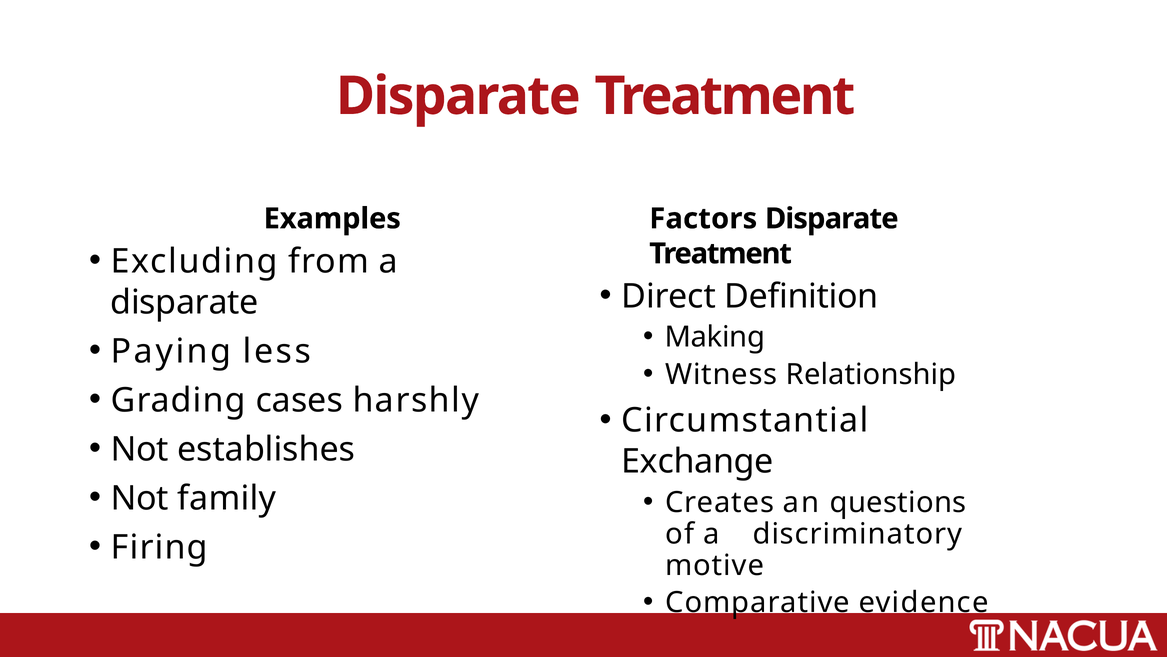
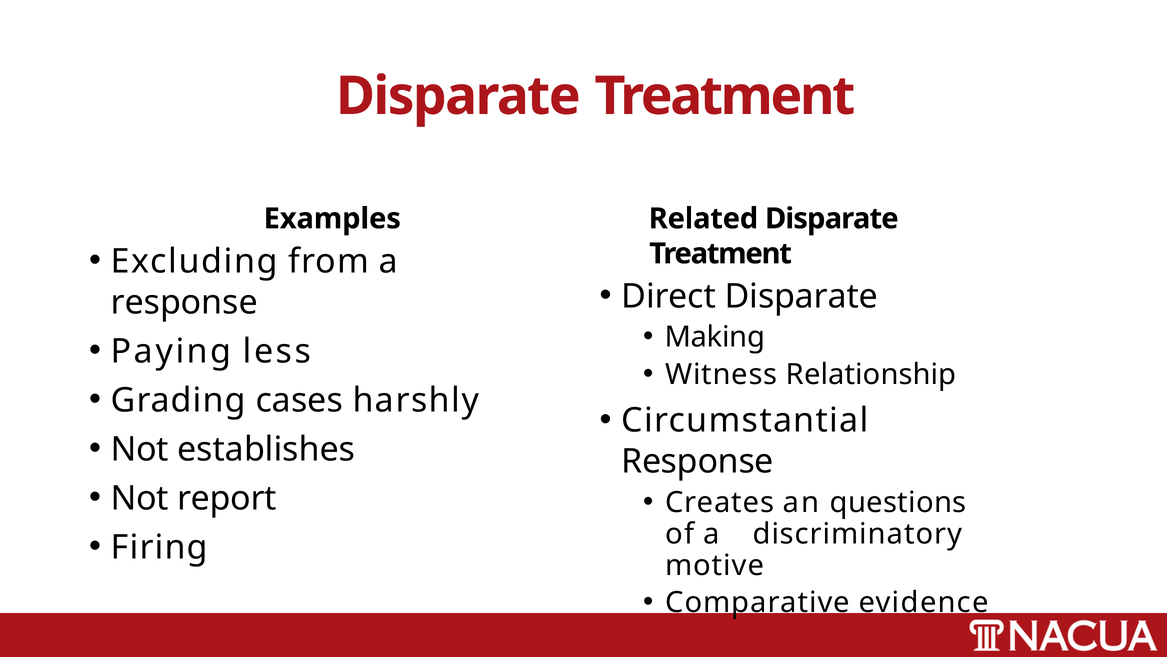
Factors: Factors -> Related
Direct Definition: Definition -> Disparate
disparate at (184, 302): disparate -> response
Exchange at (697, 461): Exchange -> Response
family: family -> report
